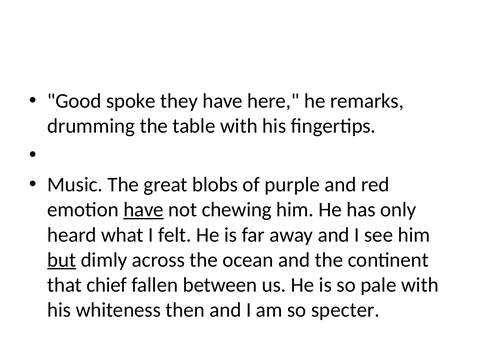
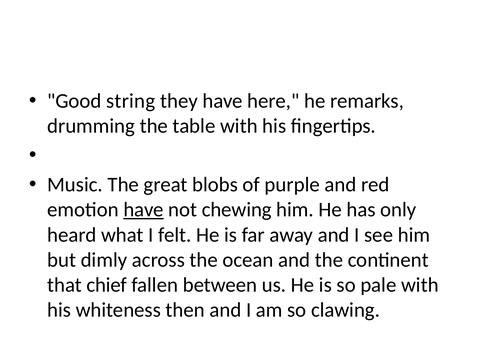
spoke: spoke -> string
but underline: present -> none
specter: specter -> clawing
